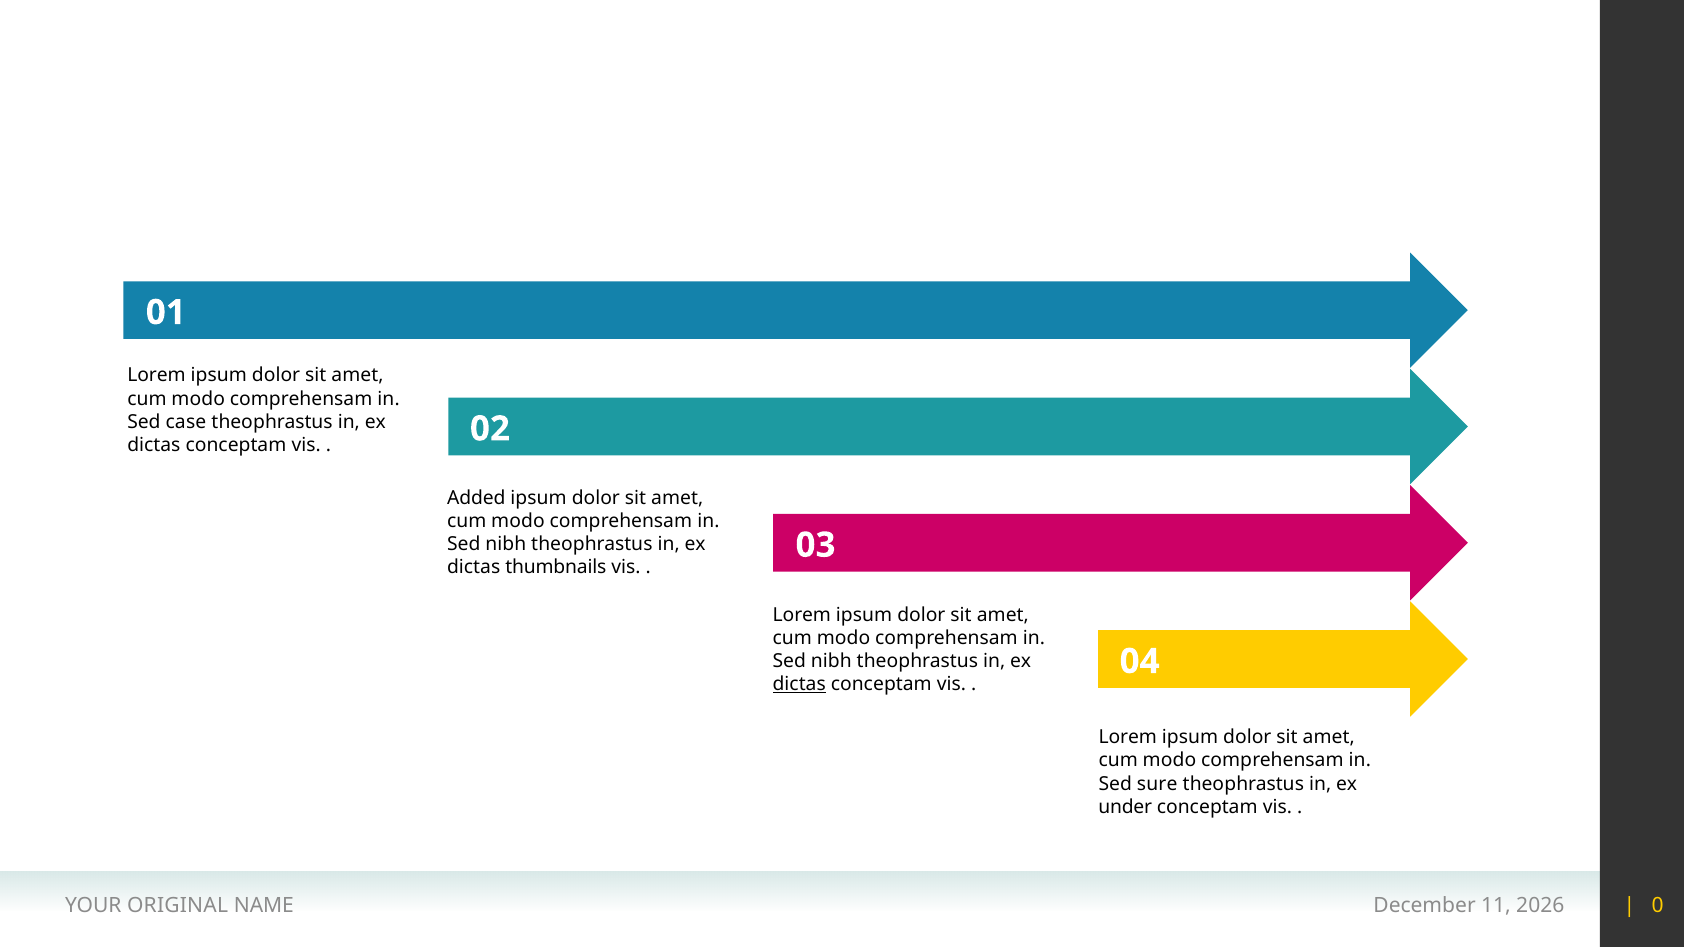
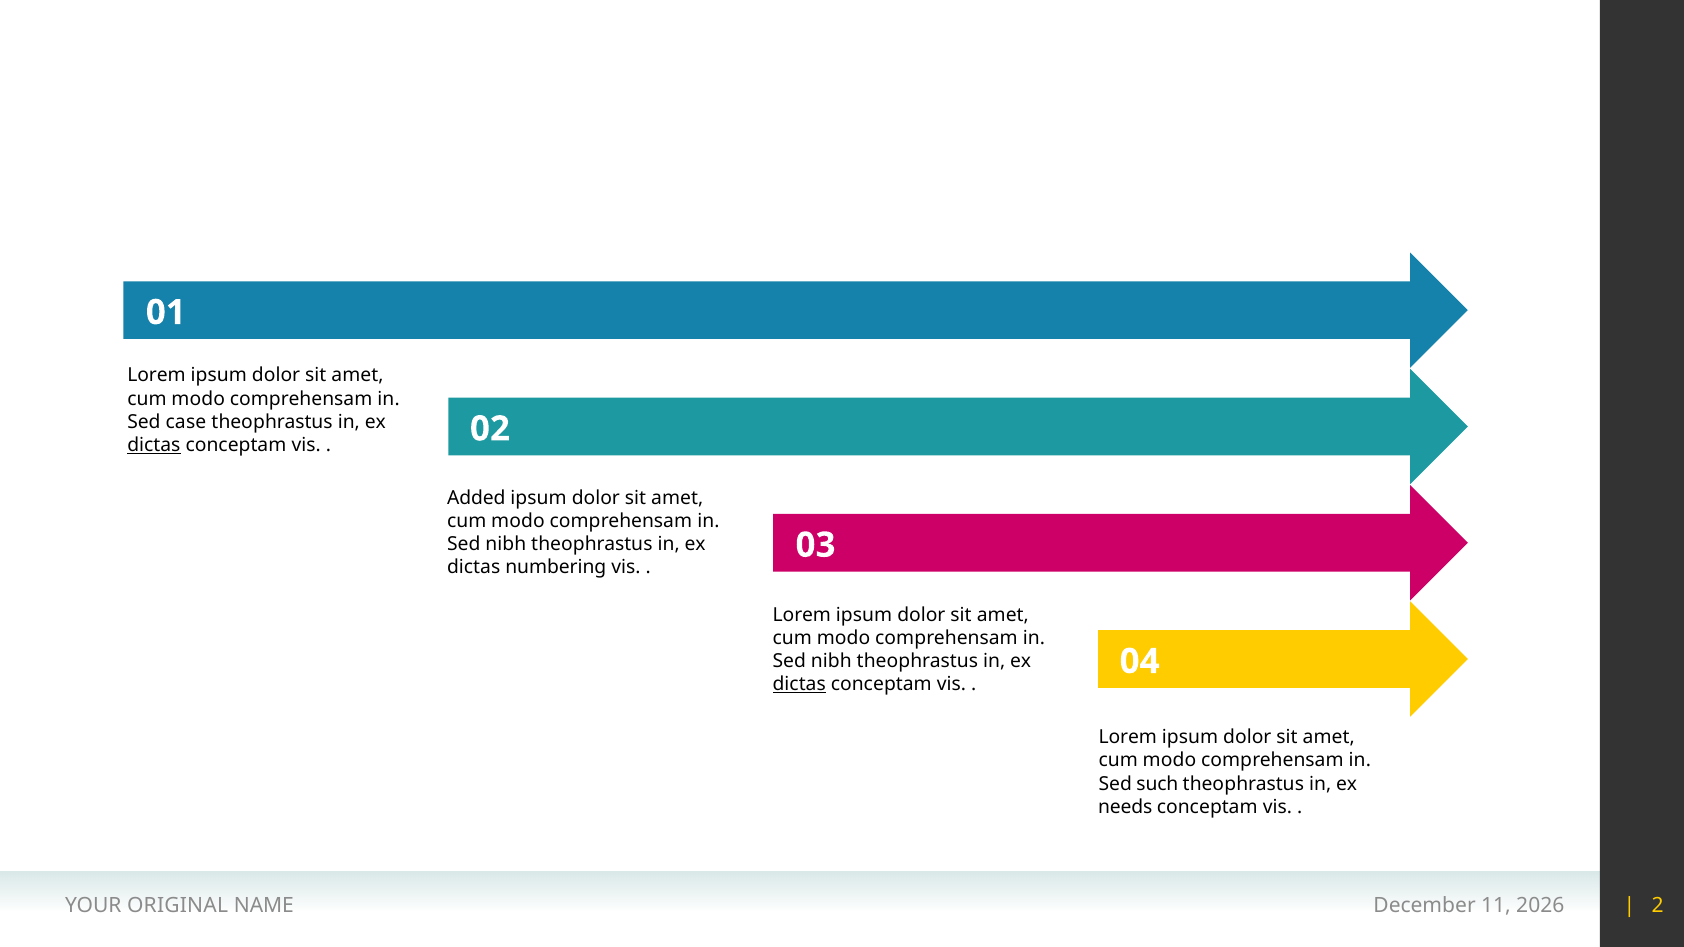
dictas at (154, 445) underline: none -> present
thumbnails: thumbnails -> numbering
sure: sure -> such
under: under -> needs
0: 0 -> 2
